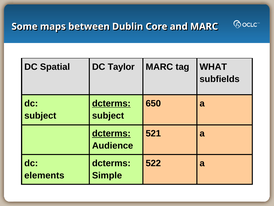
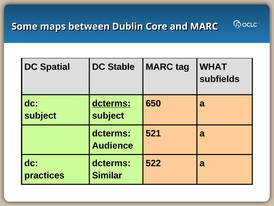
Taylor: Taylor -> Stable
dcterms at (111, 133) underline: present -> none
elements: elements -> practices
Simple: Simple -> Similar
